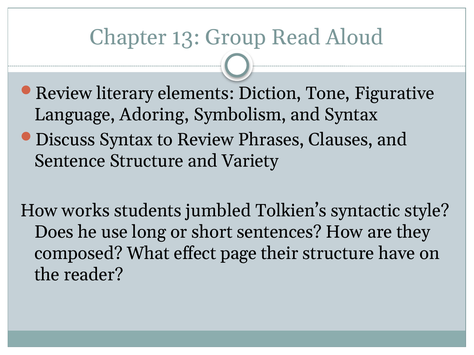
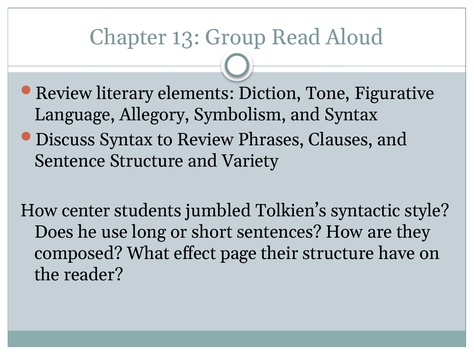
Adoring: Adoring -> Allegory
works: works -> center
